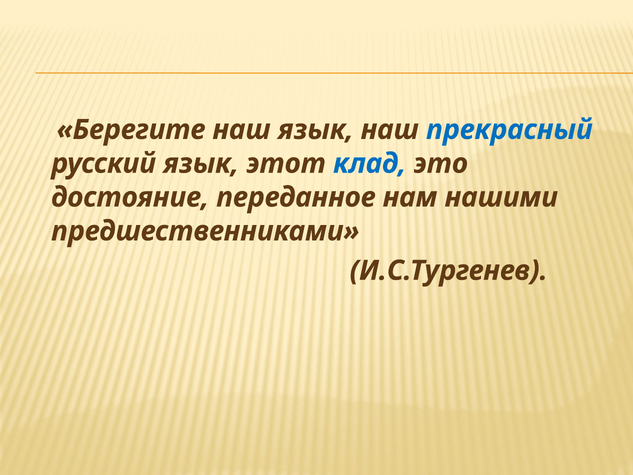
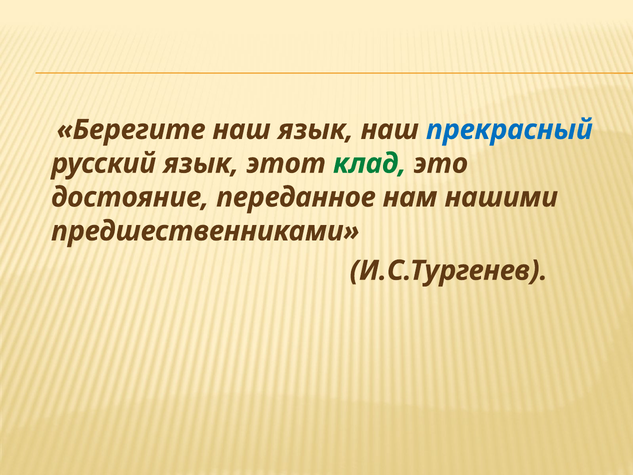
клад colour: blue -> green
